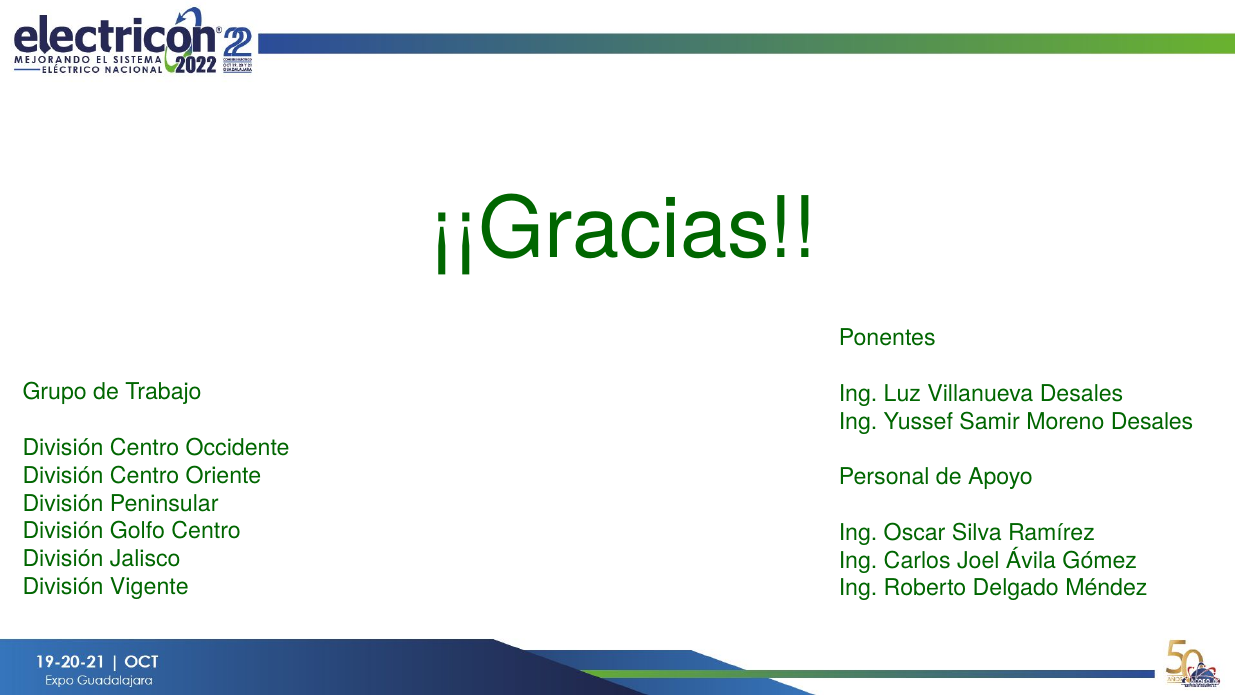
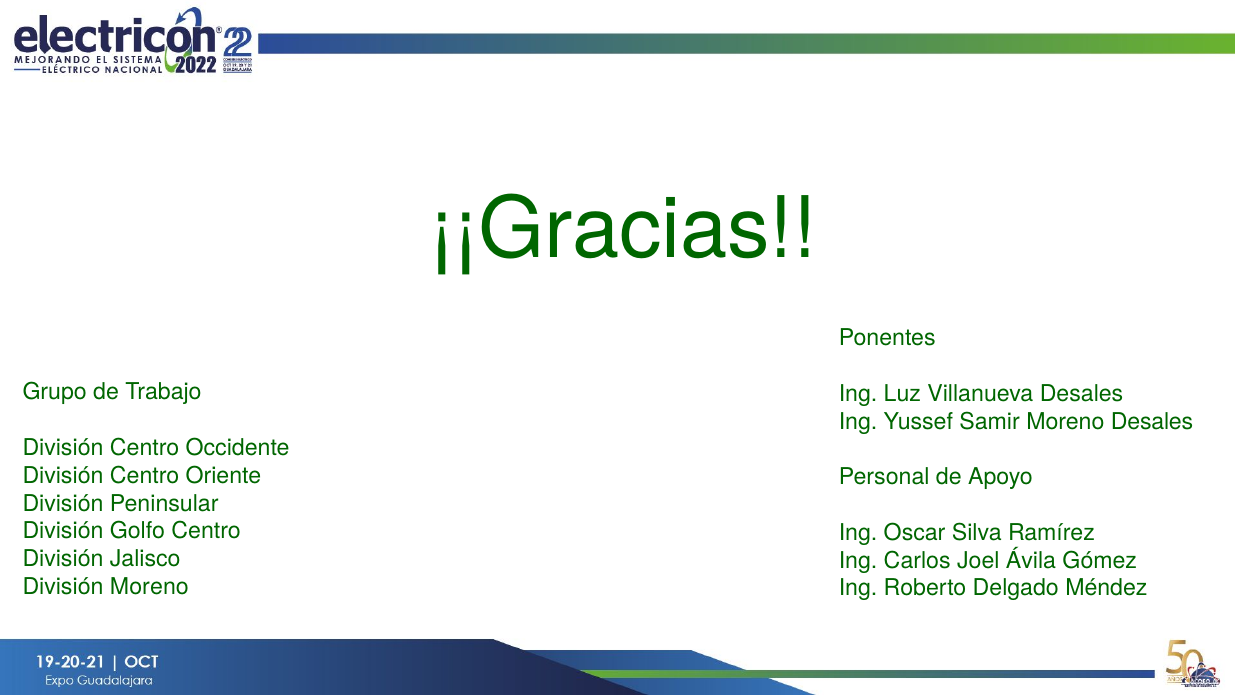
División Vigente: Vigente -> Moreno
